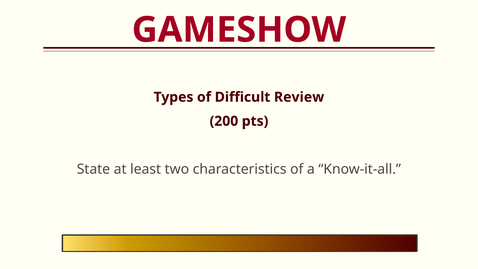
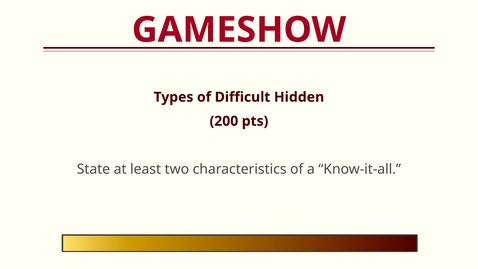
Review: Review -> Hidden
